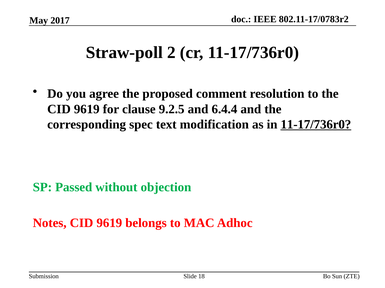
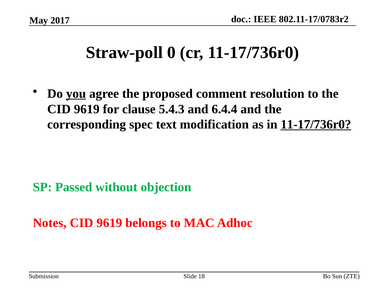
2: 2 -> 0
you underline: none -> present
9.2.5: 9.2.5 -> 5.4.3
